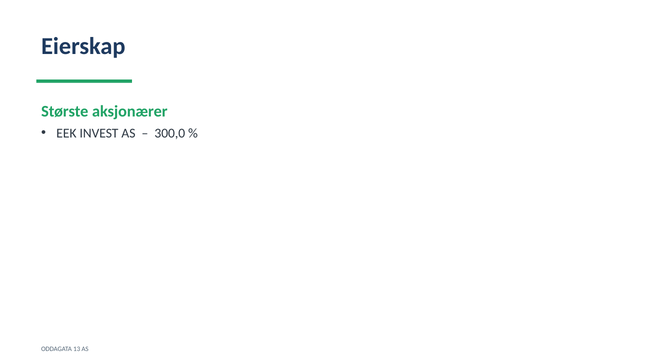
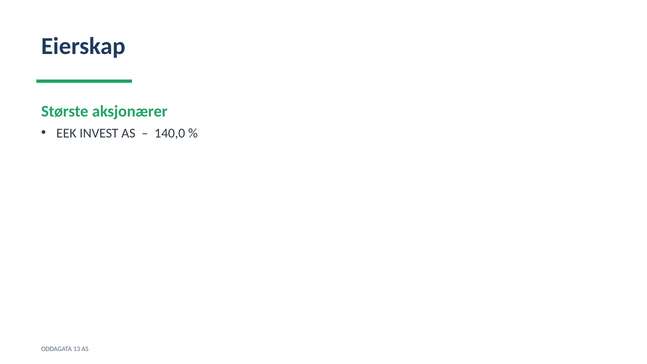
300,0: 300,0 -> 140,0
